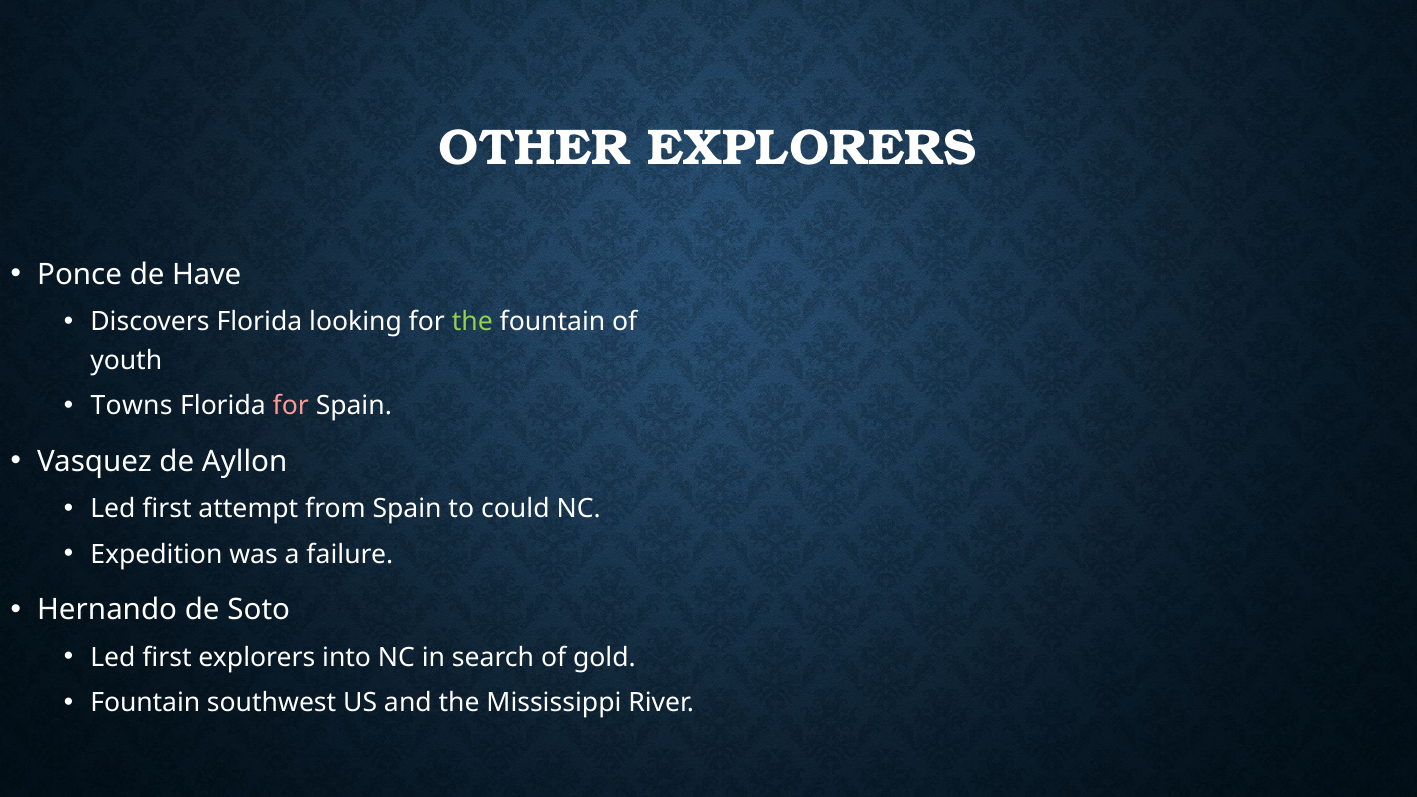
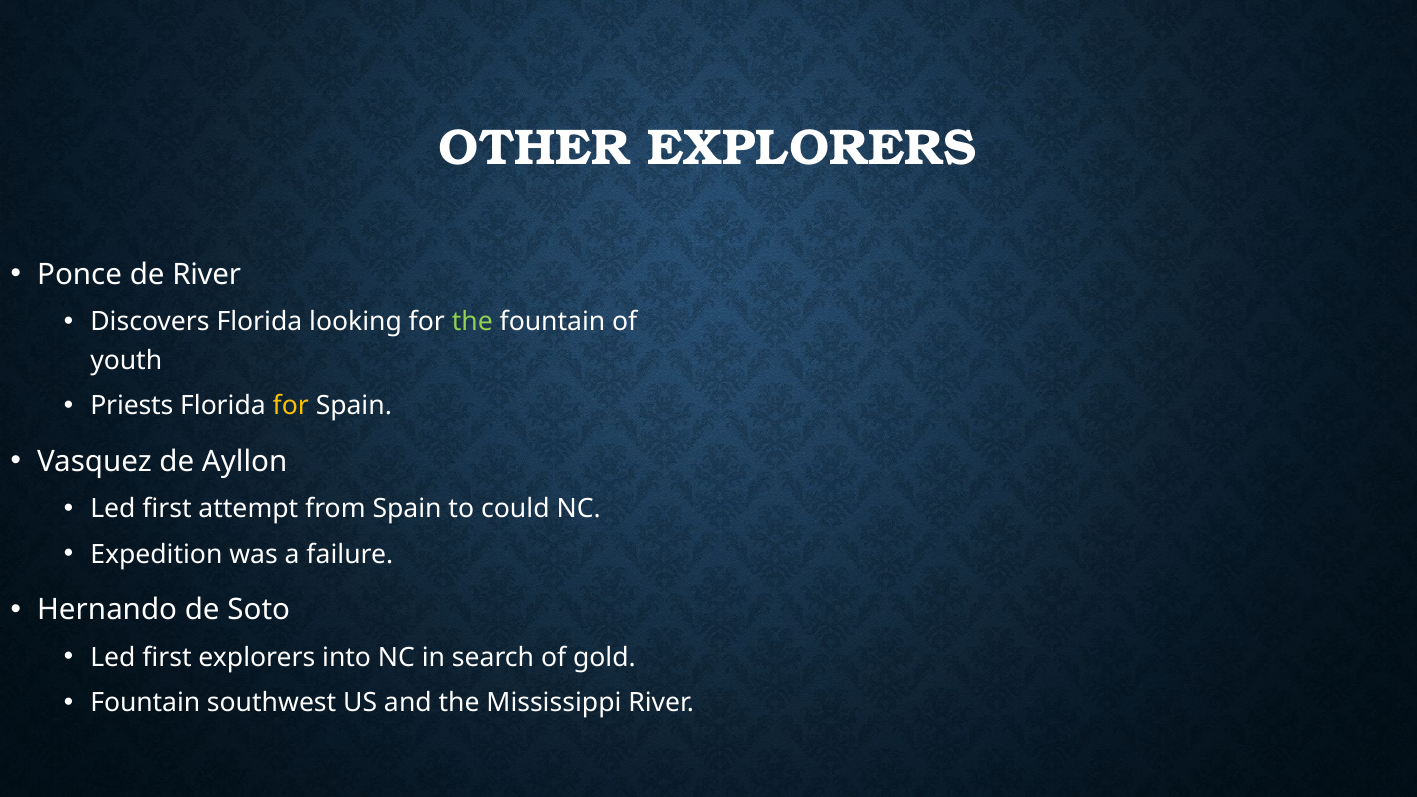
de Have: Have -> River
Towns: Towns -> Priests
for at (291, 406) colour: pink -> yellow
